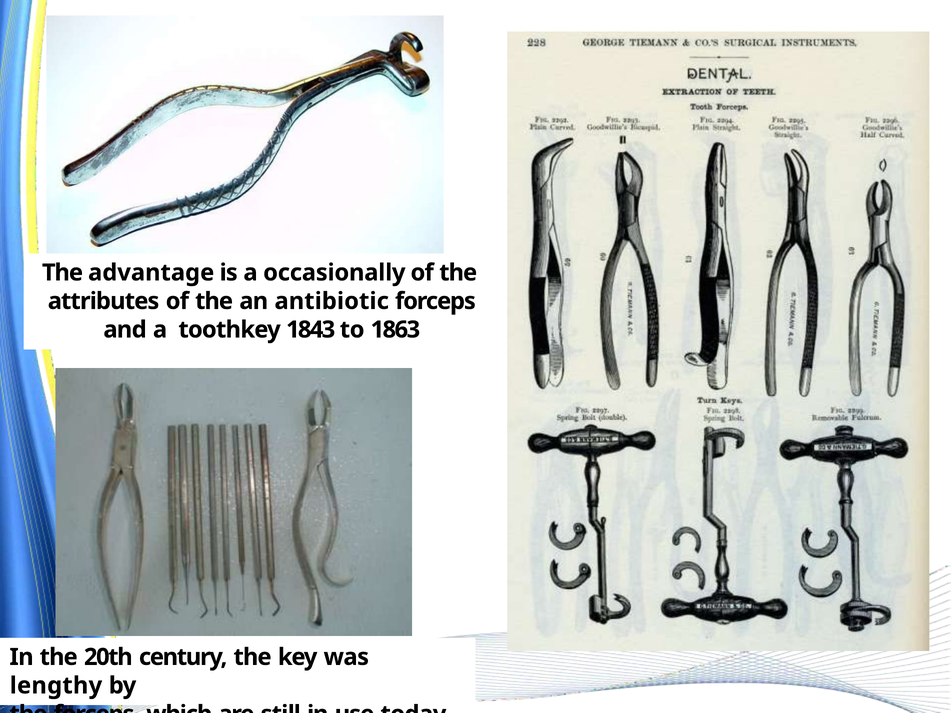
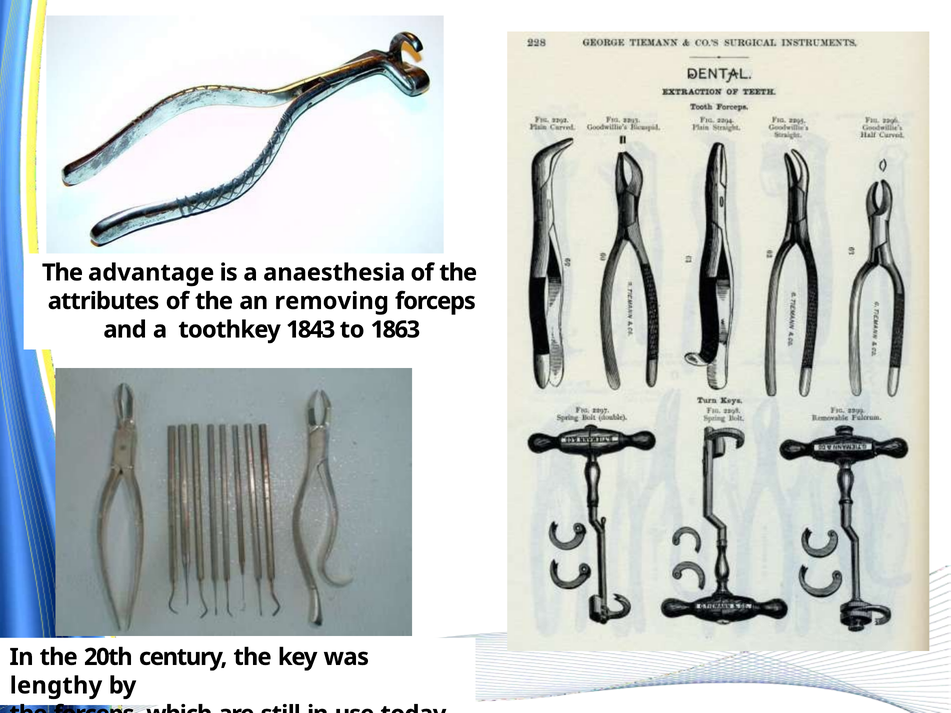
occasionally: occasionally -> anaesthesia
antibiotic: antibiotic -> removing
